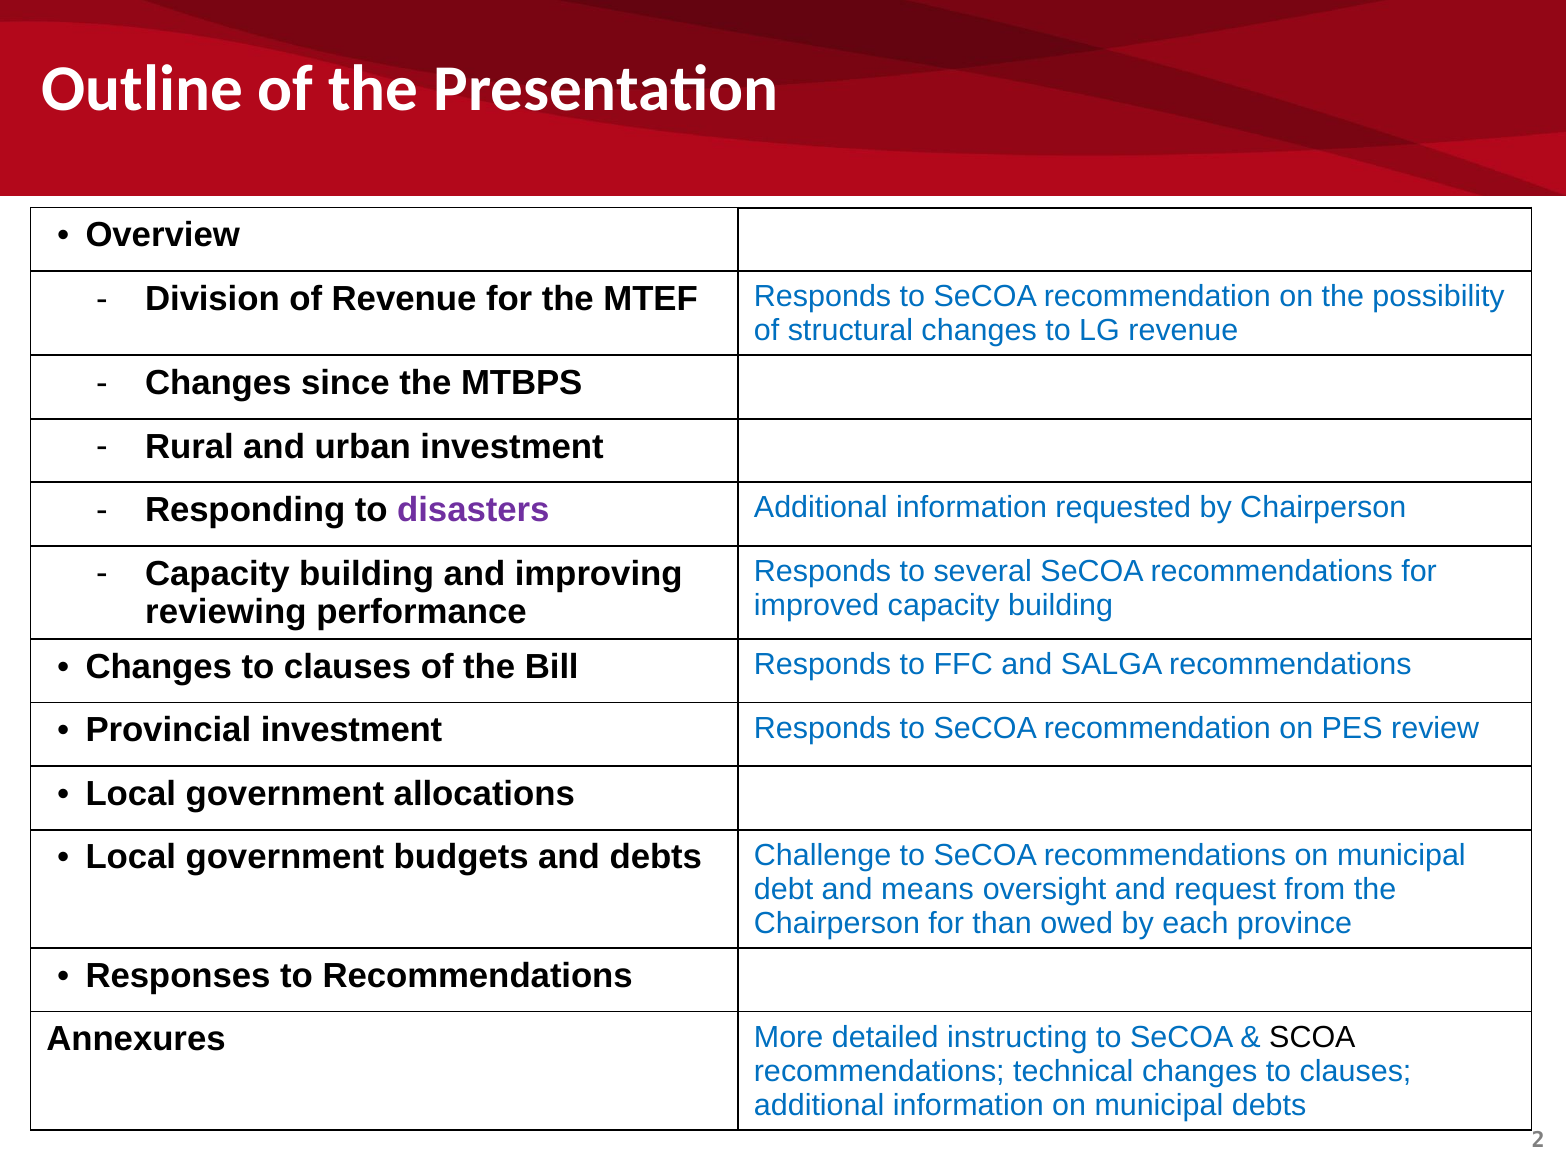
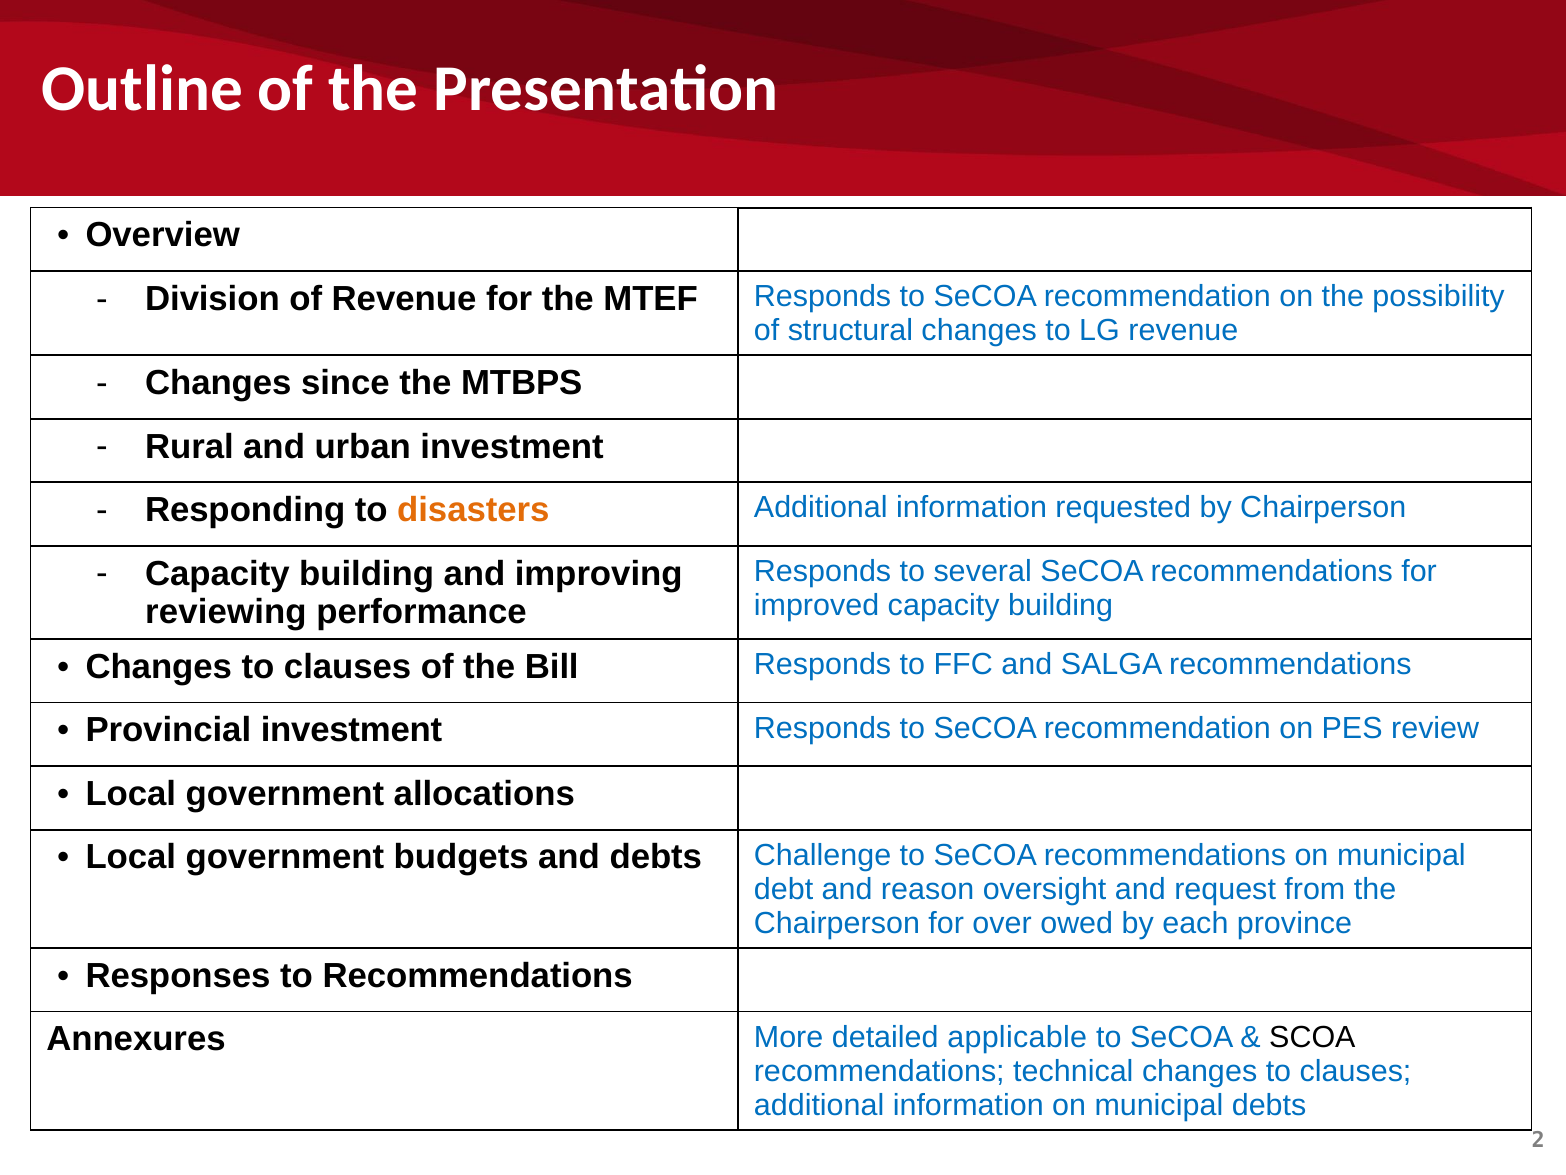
disasters colour: purple -> orange
means: means -> reason
than: than -> over
instructing: instructing -> applicable
